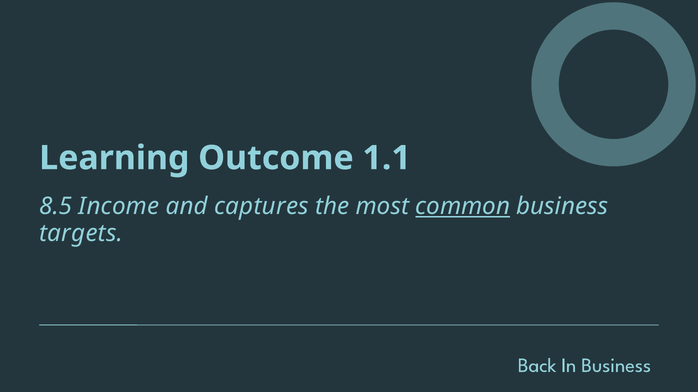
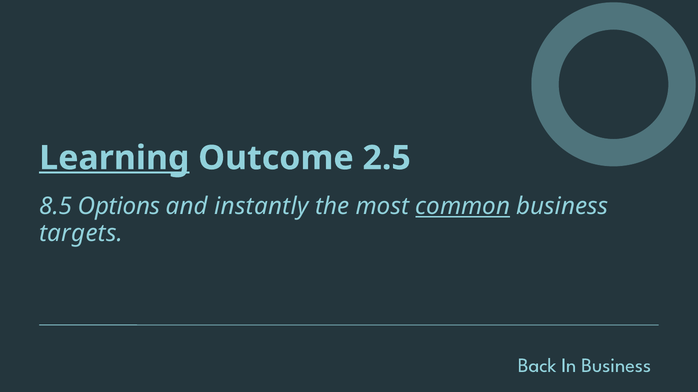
Learning underline: none -> present
1.1: 1.1 -> 2.5
Income: Income -> Options
captures: captures -> instantly
